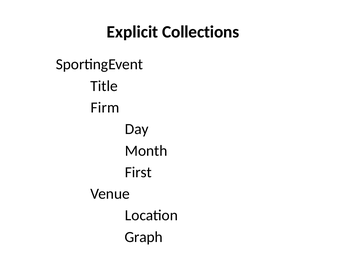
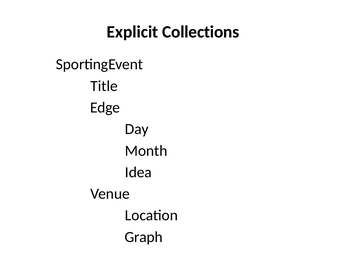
Firm: Firm -> Edge
First: First -> Idea
